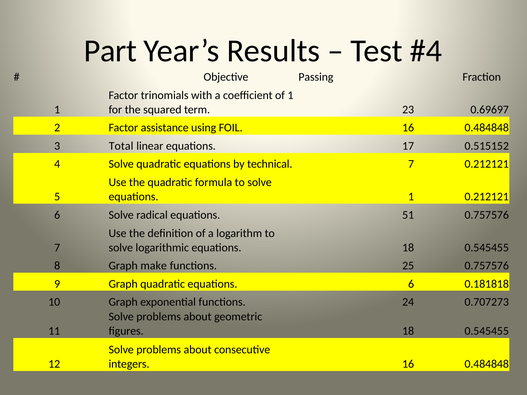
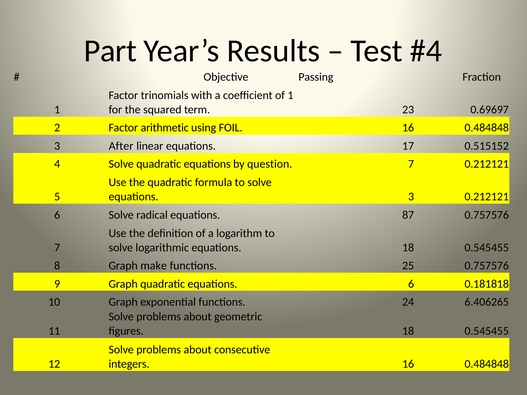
assistance: assistance -> arithmetic
Total: Total -> After
technical: technical -> question
equations 1: 1 -> 3
51: 51 -> 87
0.707273: 0.707273 -> 6.406265
